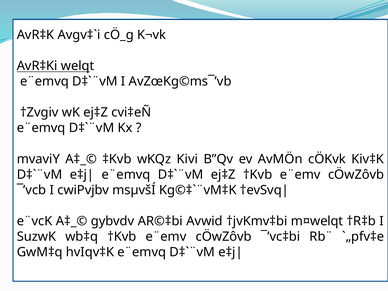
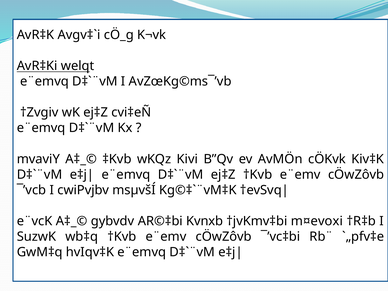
Avwid: Avwid -> Kvnxb
m¤welqt: m¤welqt -> m¤evoxi
